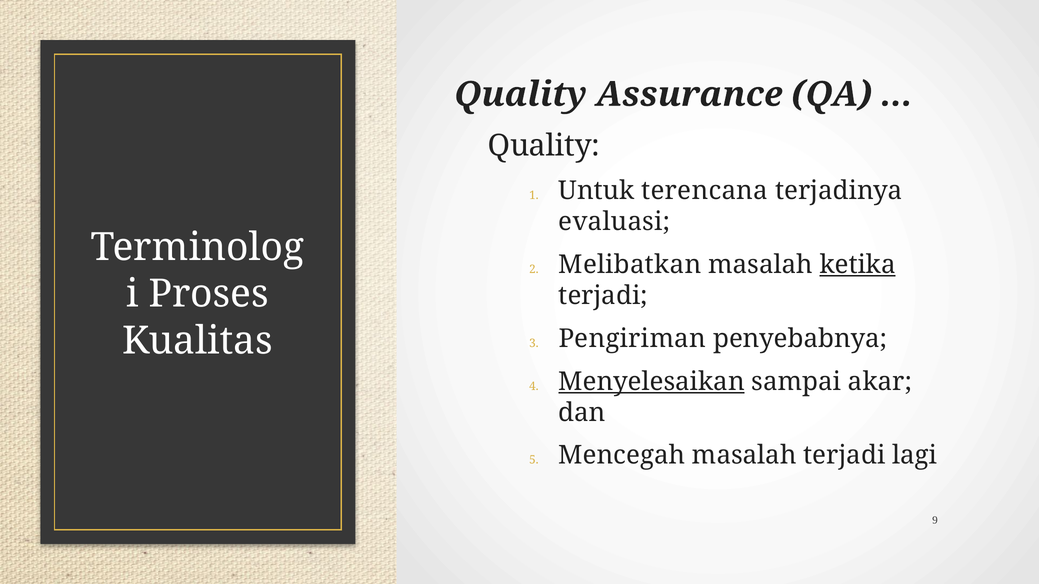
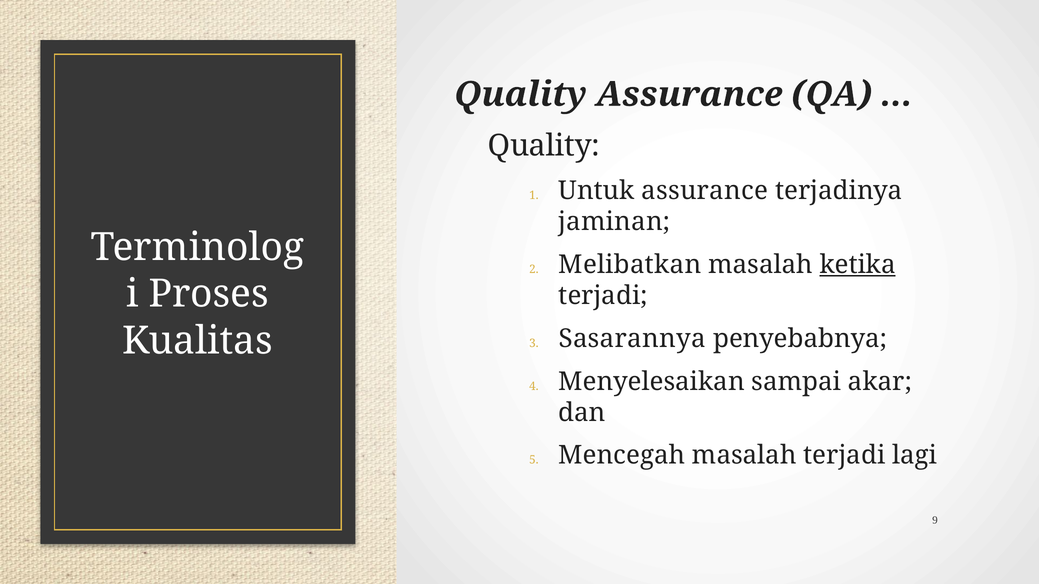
Untuk terencana: terencana -> assurance
evaluasi: evaluasi -> jaminan
Pengiriman: Pengiriman -> Sasarannya
Menyelesaikan underline: present -> none
